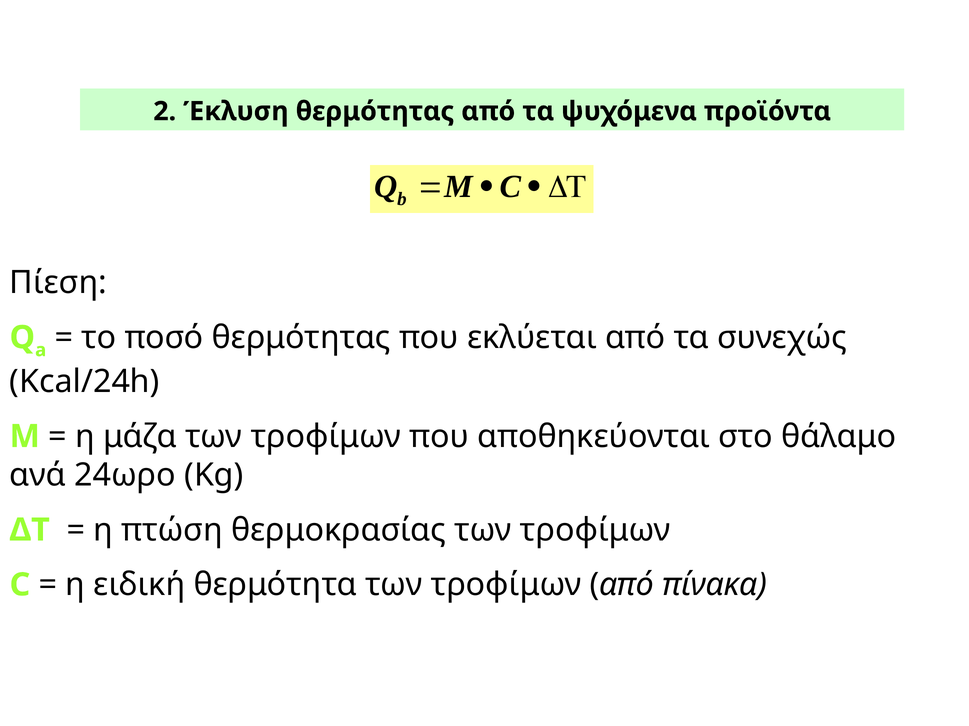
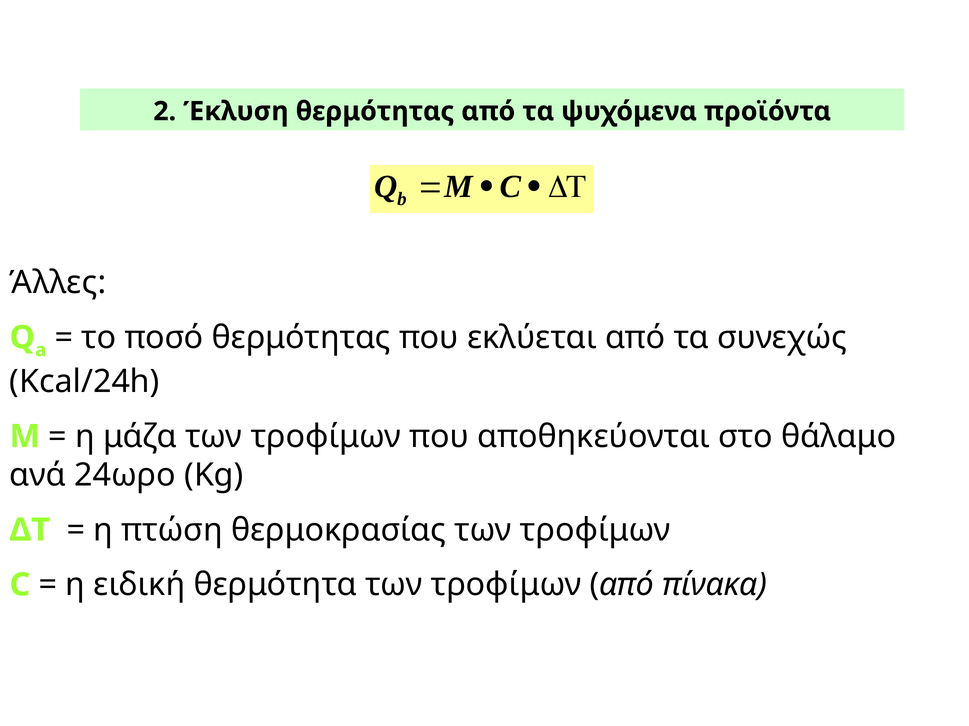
Πίεση: Πίεση -> Άλλες
